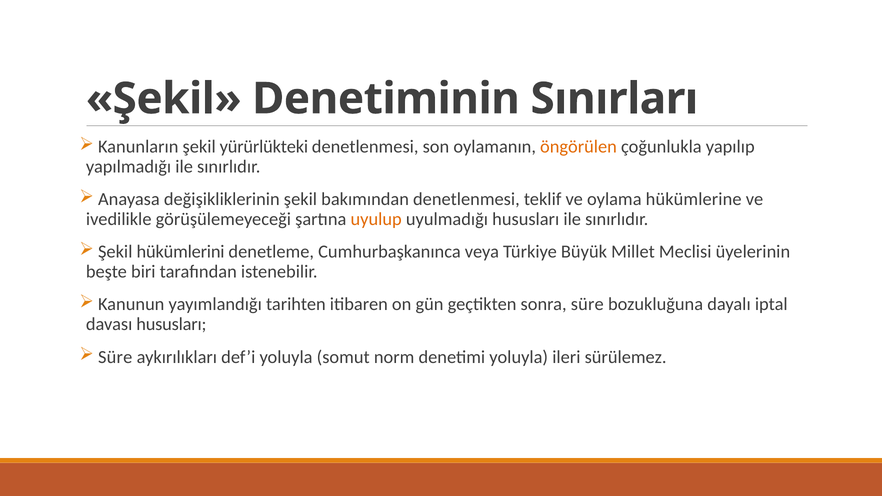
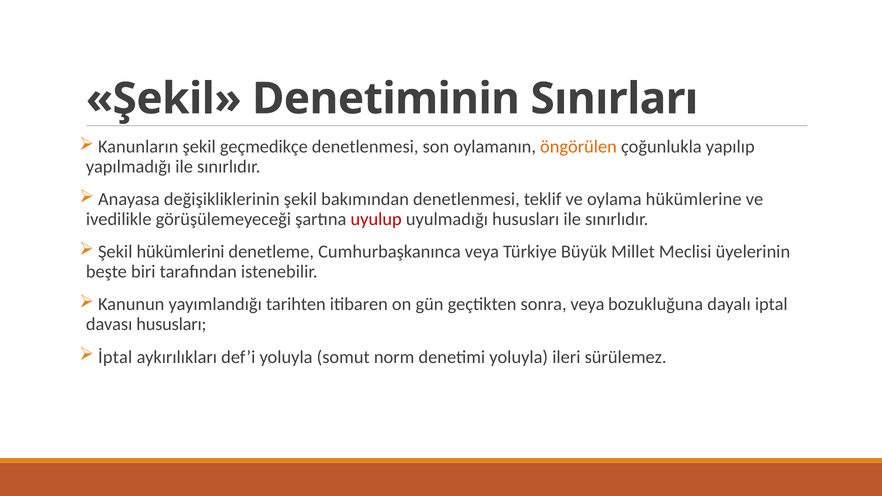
yürürlükteki: yürürlükteki -> geçmedikçe
uyulup colour: orange -> red
sonra süre: süre -> veya
Süre at (115, 357): Süre -> İptal
